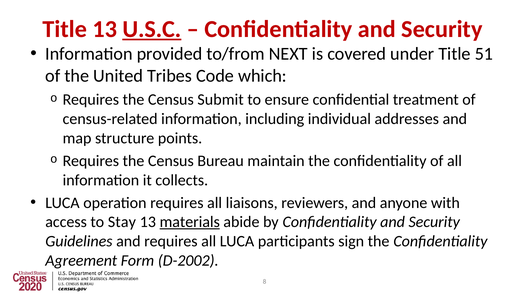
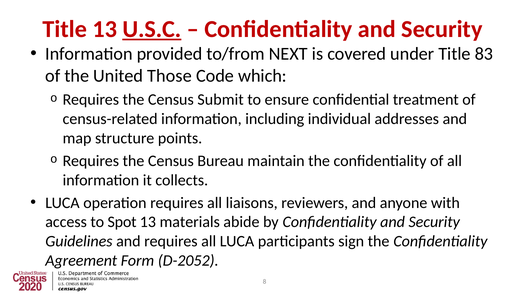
51: 51 -> 83
Tribes: Tribes -> Those
Stay: Stay -> Spot
materials underline: present -> none
D-2002: D-2002 -> D-2052
